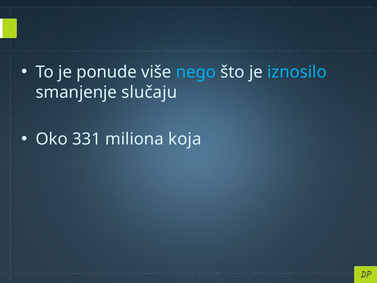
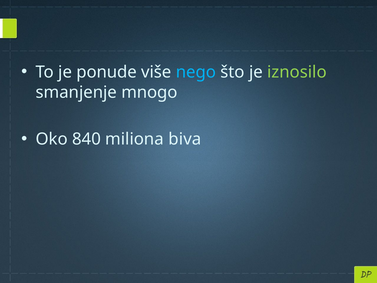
iznosilo colour: light blue -> light green
slučaju: slučaju -> mnogo
331: 331 -> 840
koja: koja -> biva
